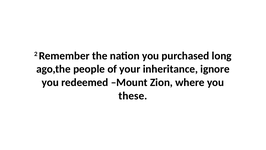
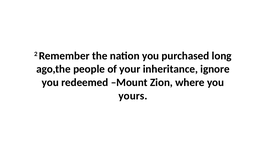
these: these -> yours
